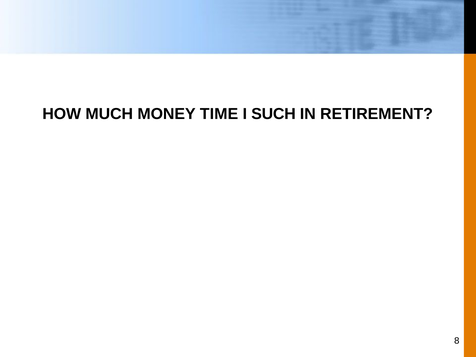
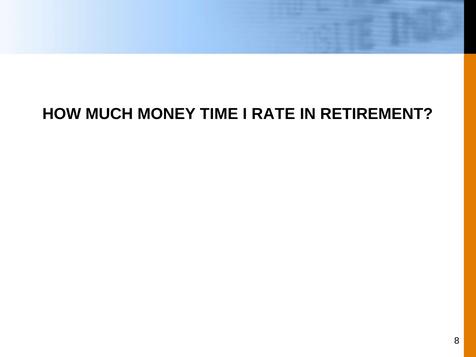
SUCH: SUCH -> RATE
